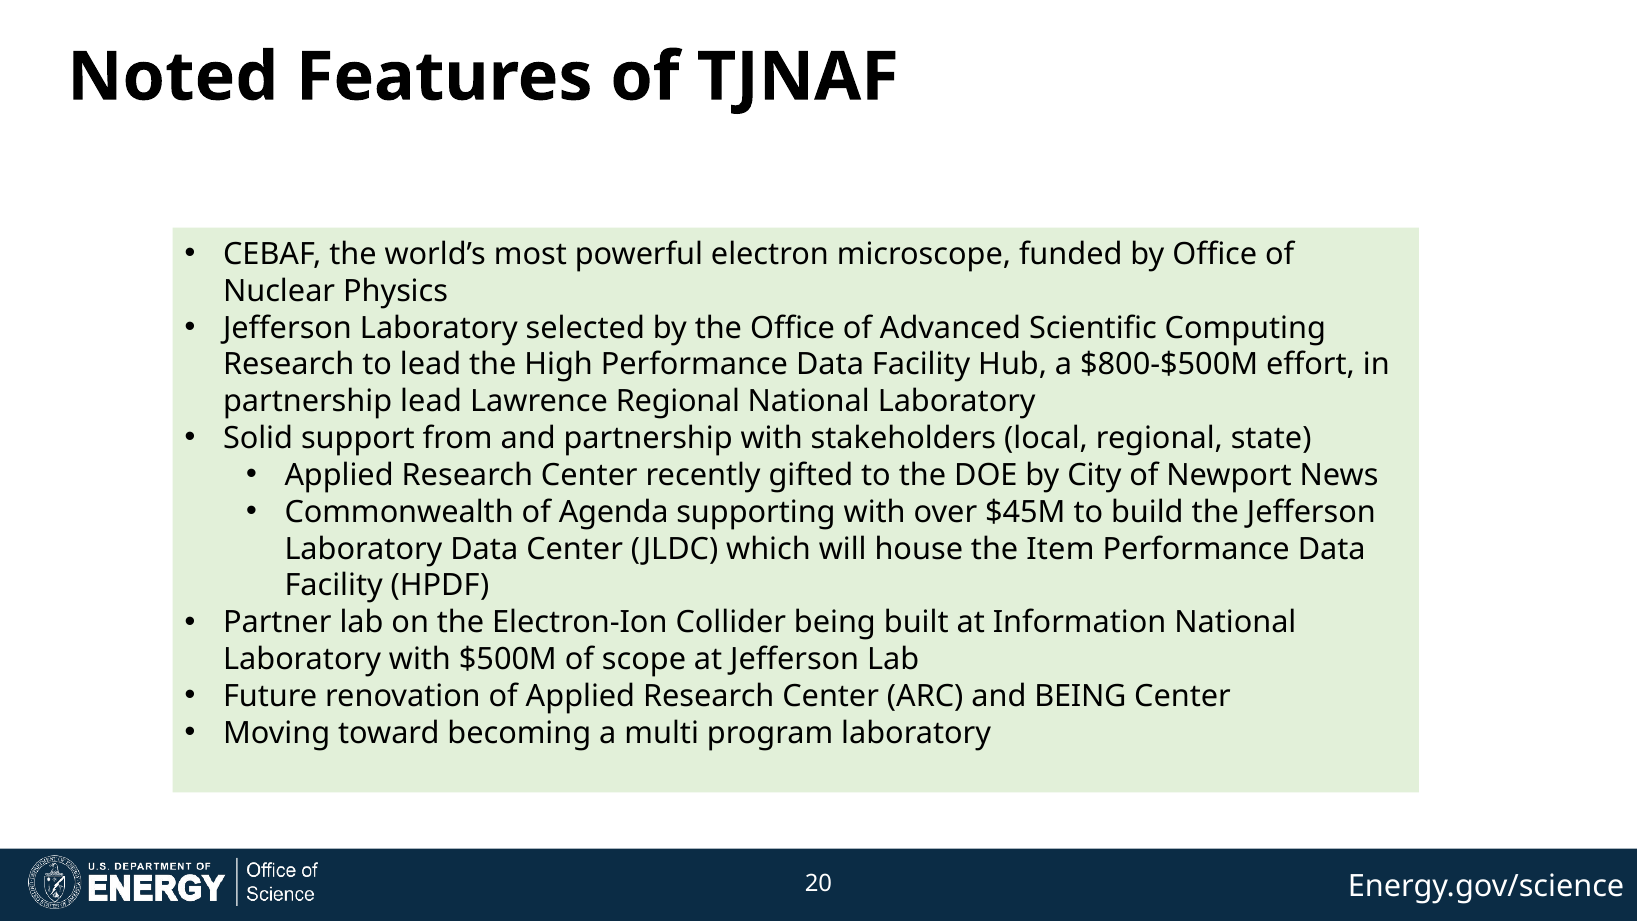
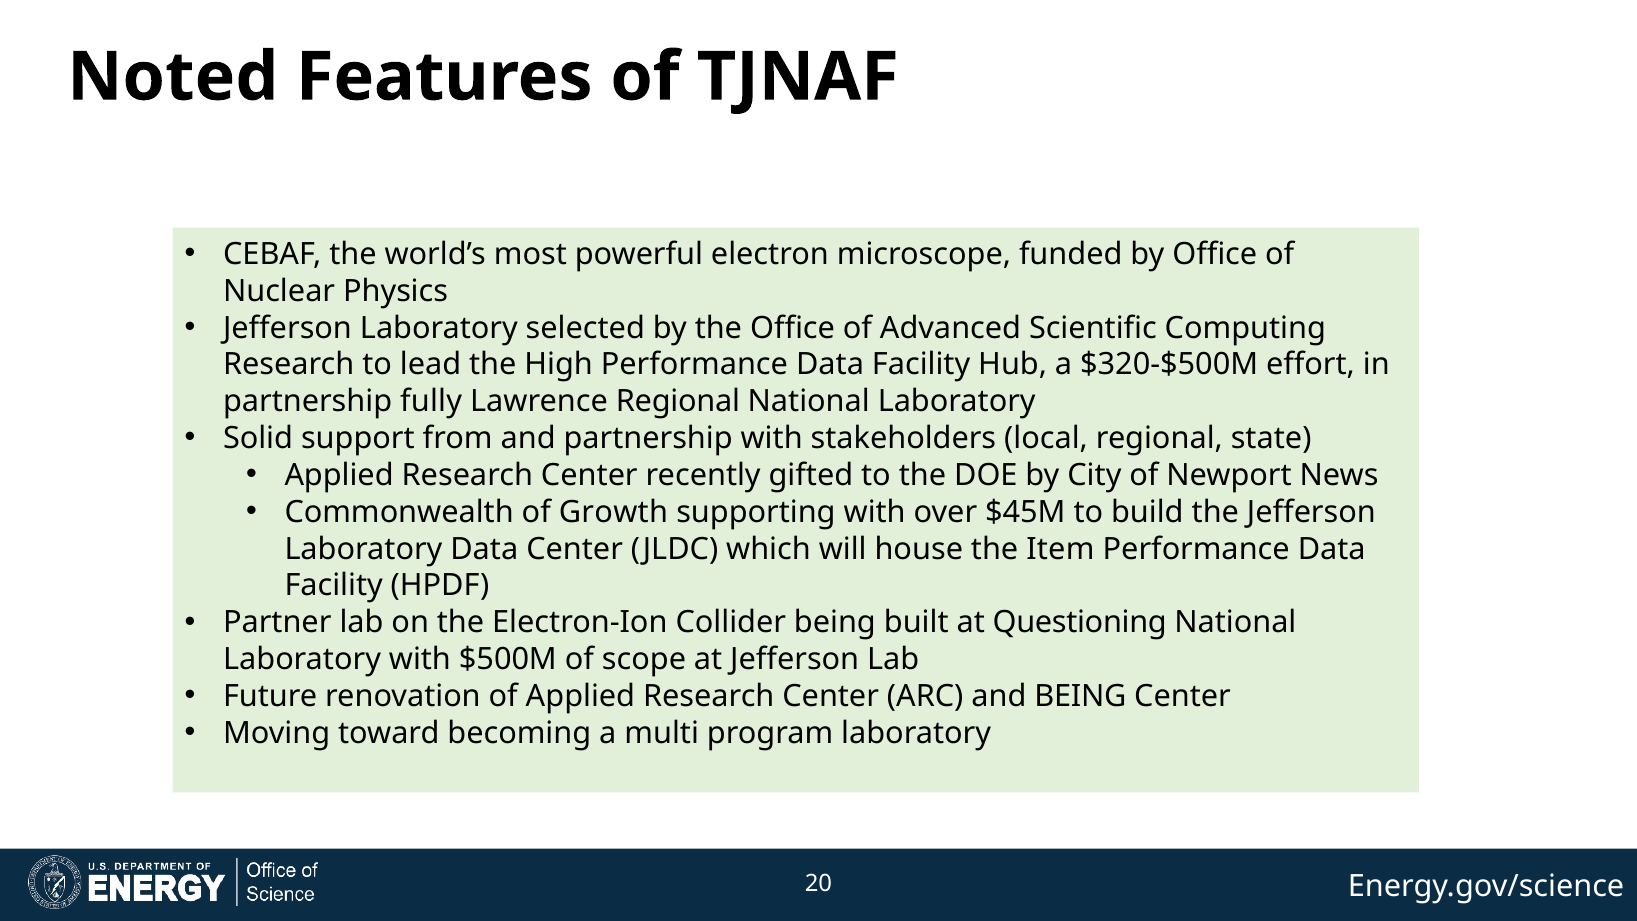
$800-$500M: $800-$500M -> $320-$500M
partnership lead: lead -> fully
Agenda: Agenda -> Growth
Information: Information -> Questioning
